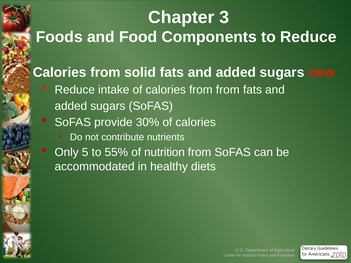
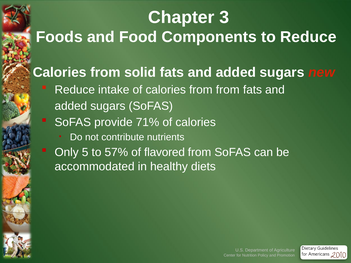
30%: 30% -> 71%
55%: 55% -> 57%
of nutrition: nutrition -> flavored
